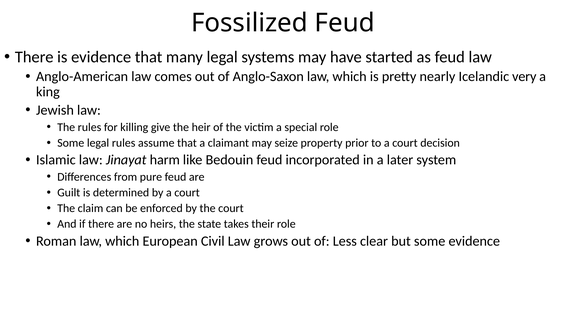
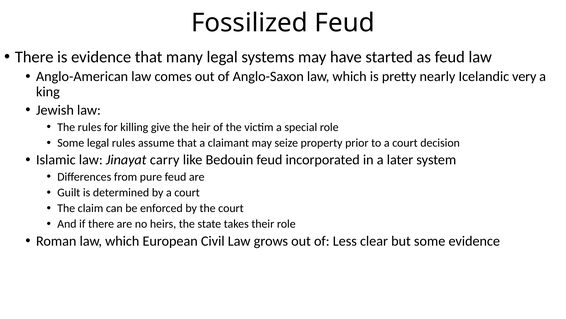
harm: harm -> carry
